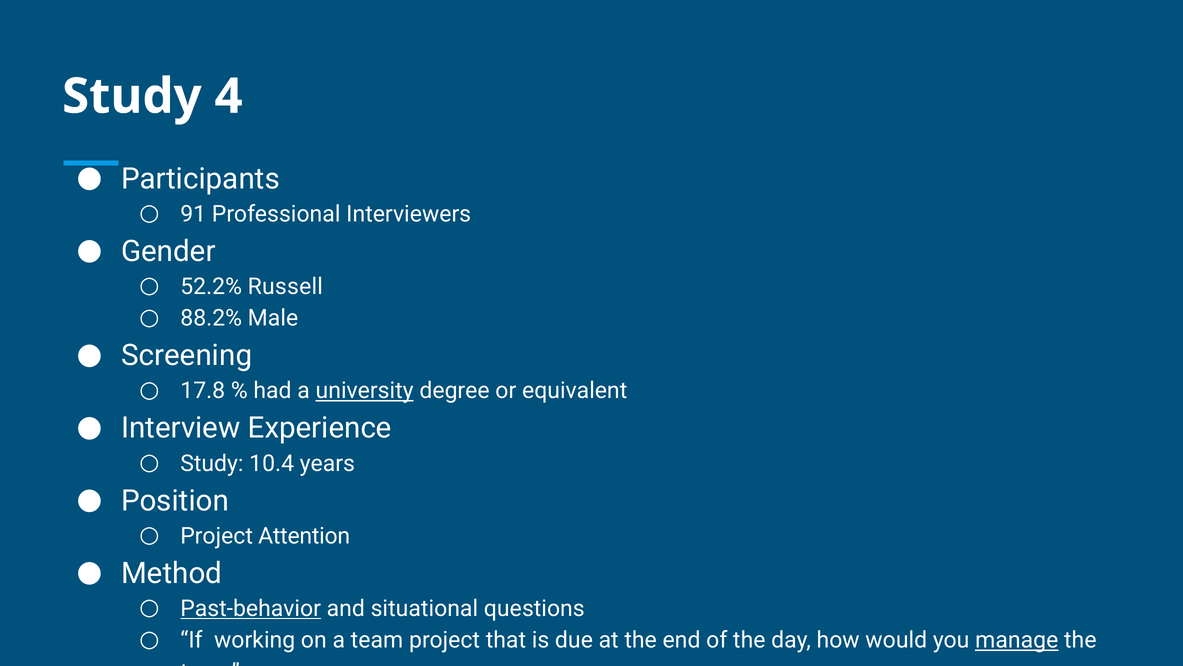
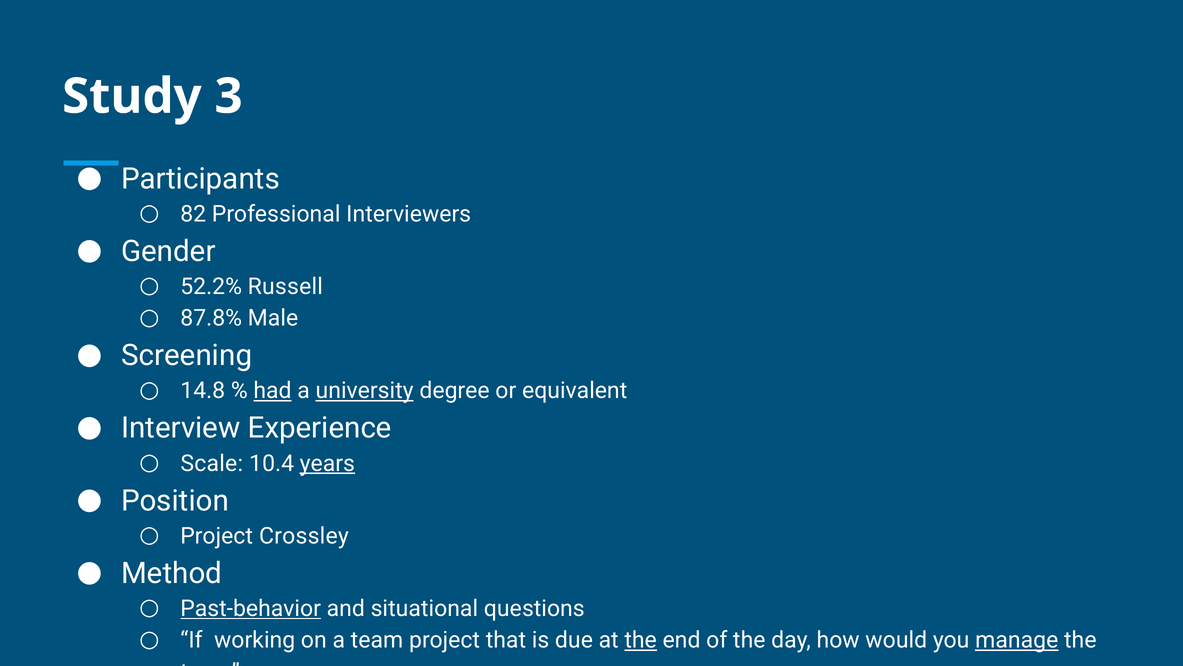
4: 4 -> 3
91: 91 -> 82
88.2%: 88.2% -> 87.8%
17.8: 17.8 -> 14.8
had underline: none -> present
Study at (212, 463): Study -> Scale
years underline: none -> present
Attention: Attention -> Crossley
the at (641, 640) underline: none -> present
